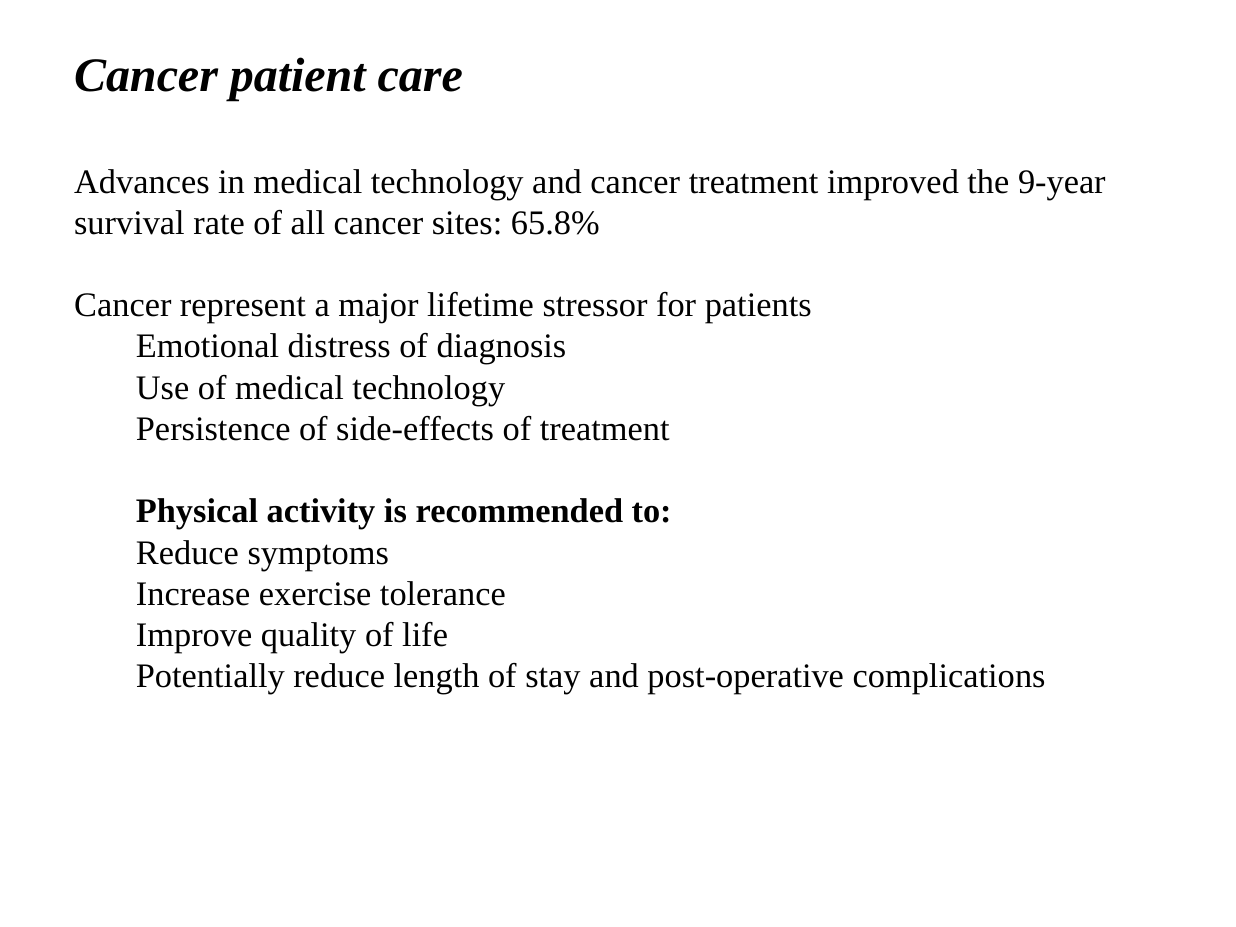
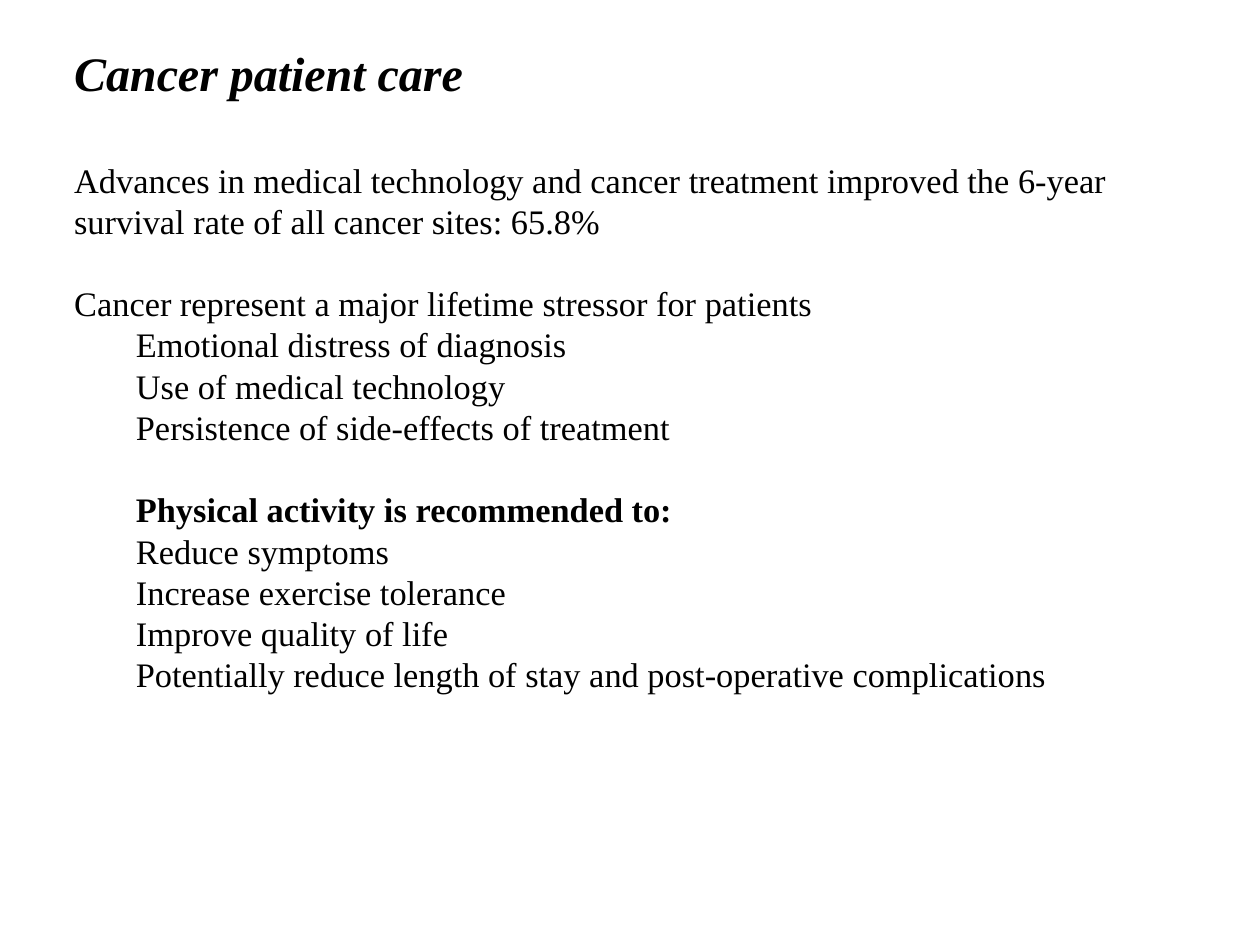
9-year: 9-year -> 6-year
